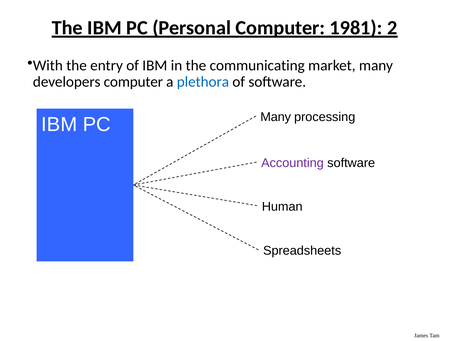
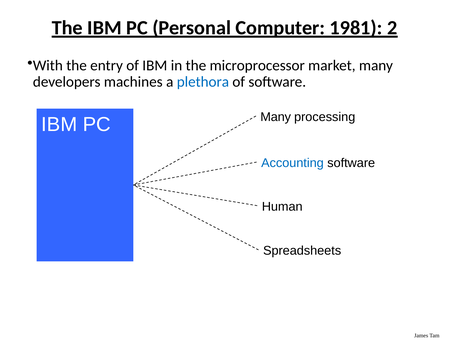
communicating: communicating -> microprocessor
developers computer: computer -> machines
Accounting colour: purple -> blue
